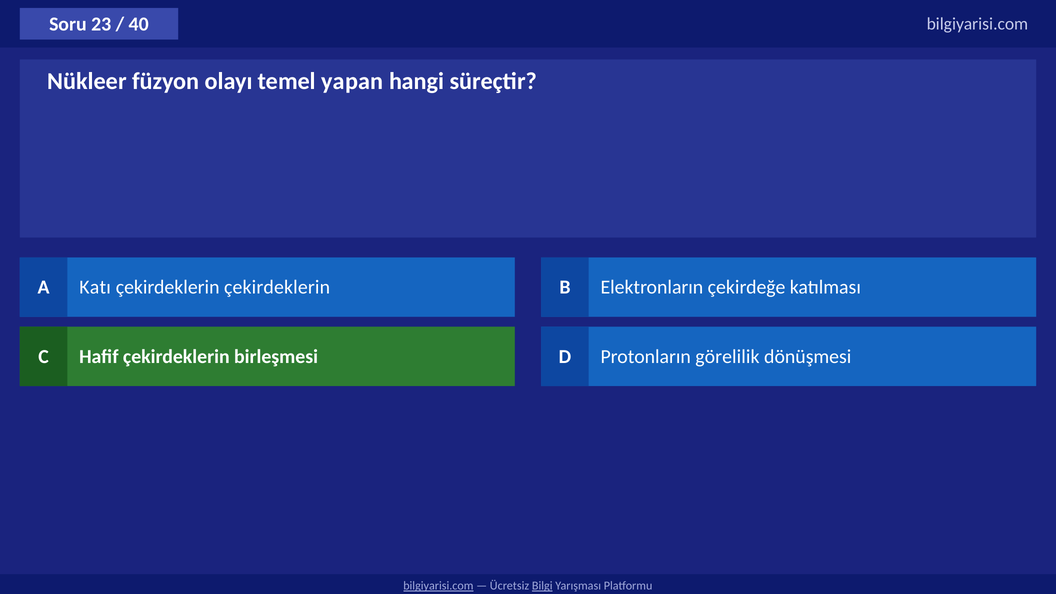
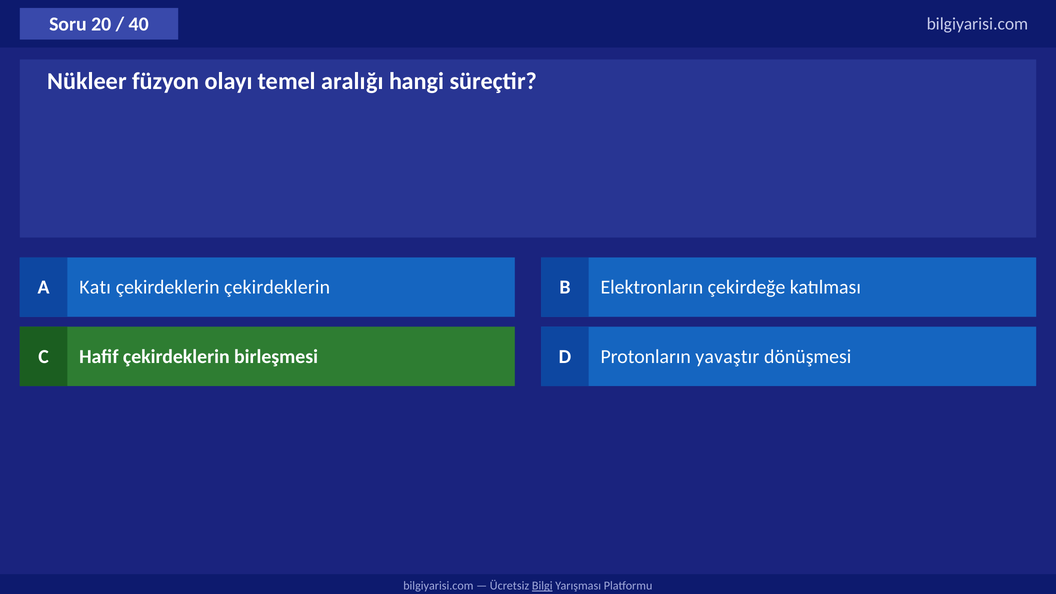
23: 23 -> 20
yapan: yapan -> aralığı
görelilik: görelilik -> yavaştır
bilgiyarisi.com at (438, 586) underline: present -> none
